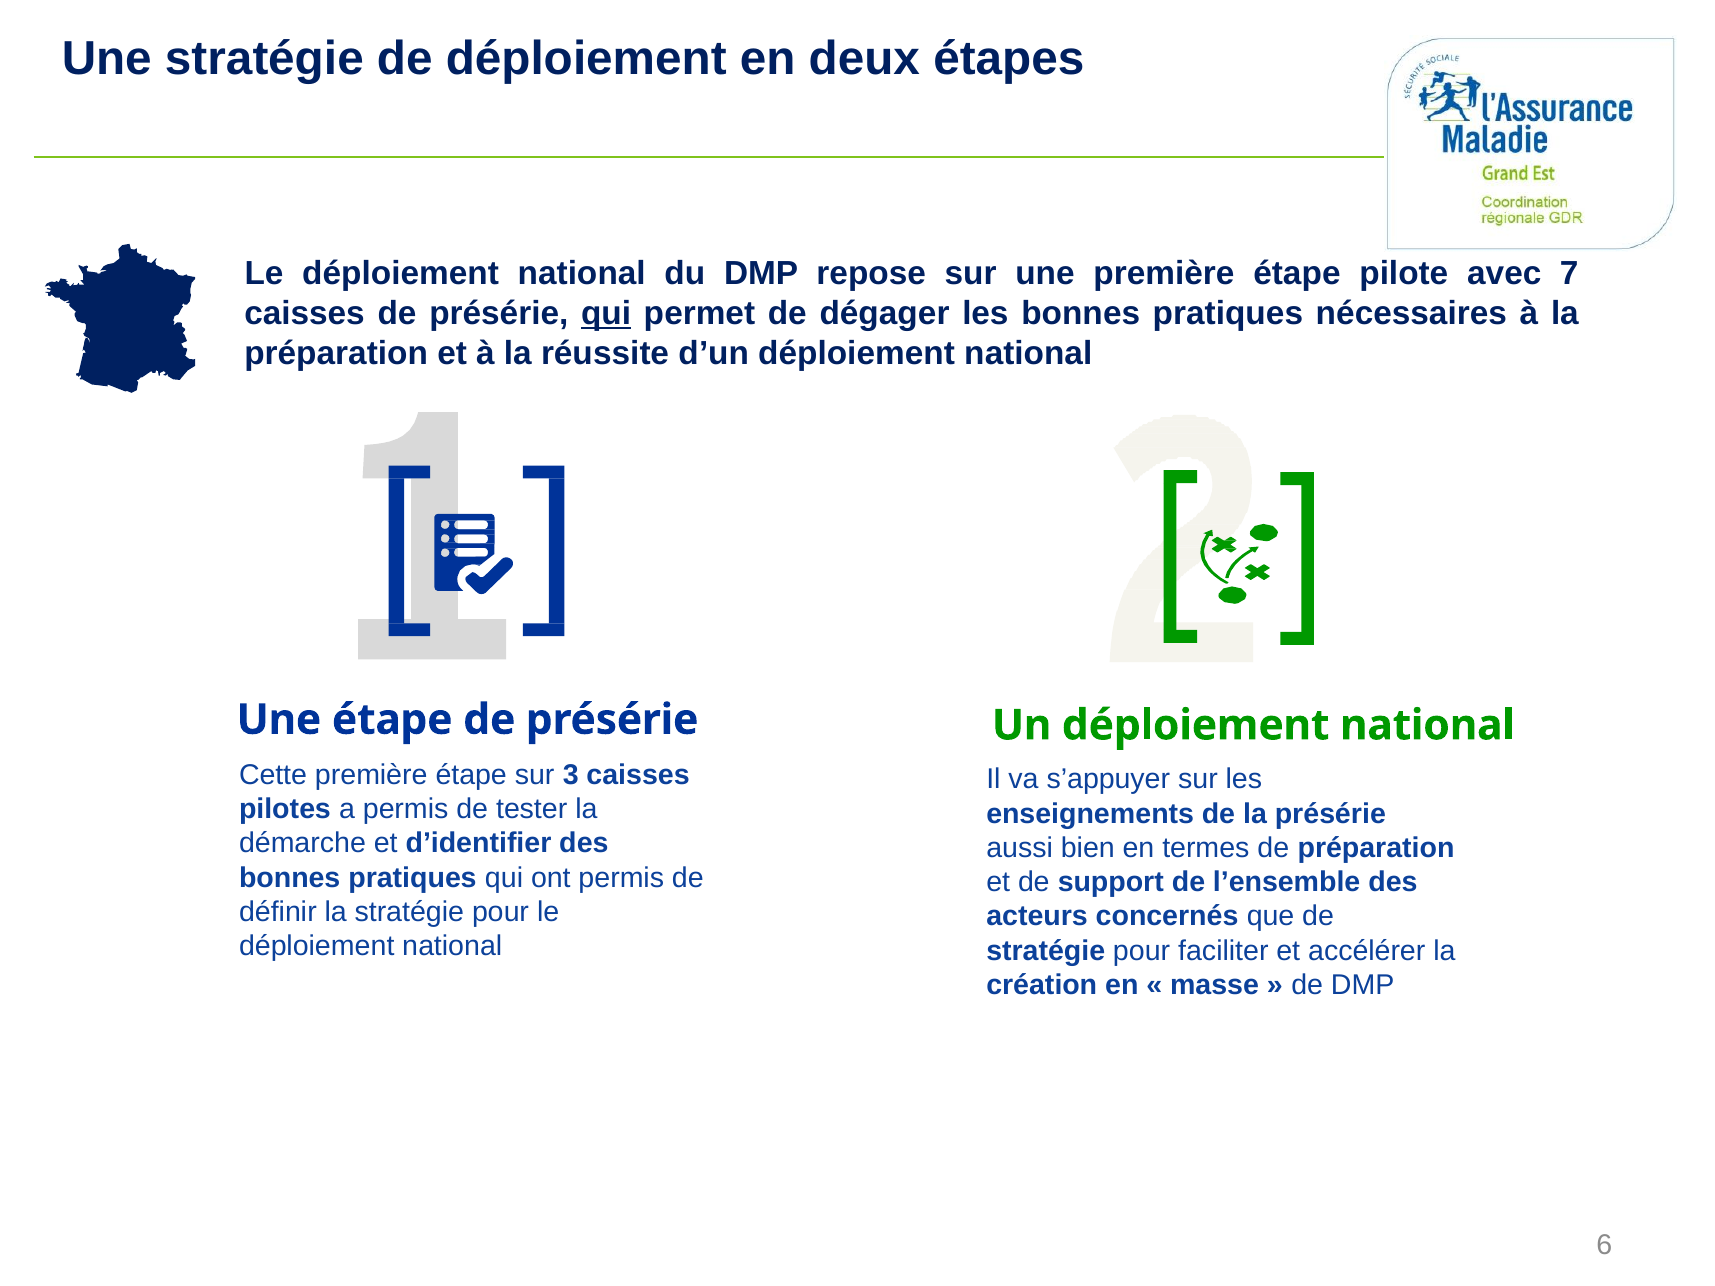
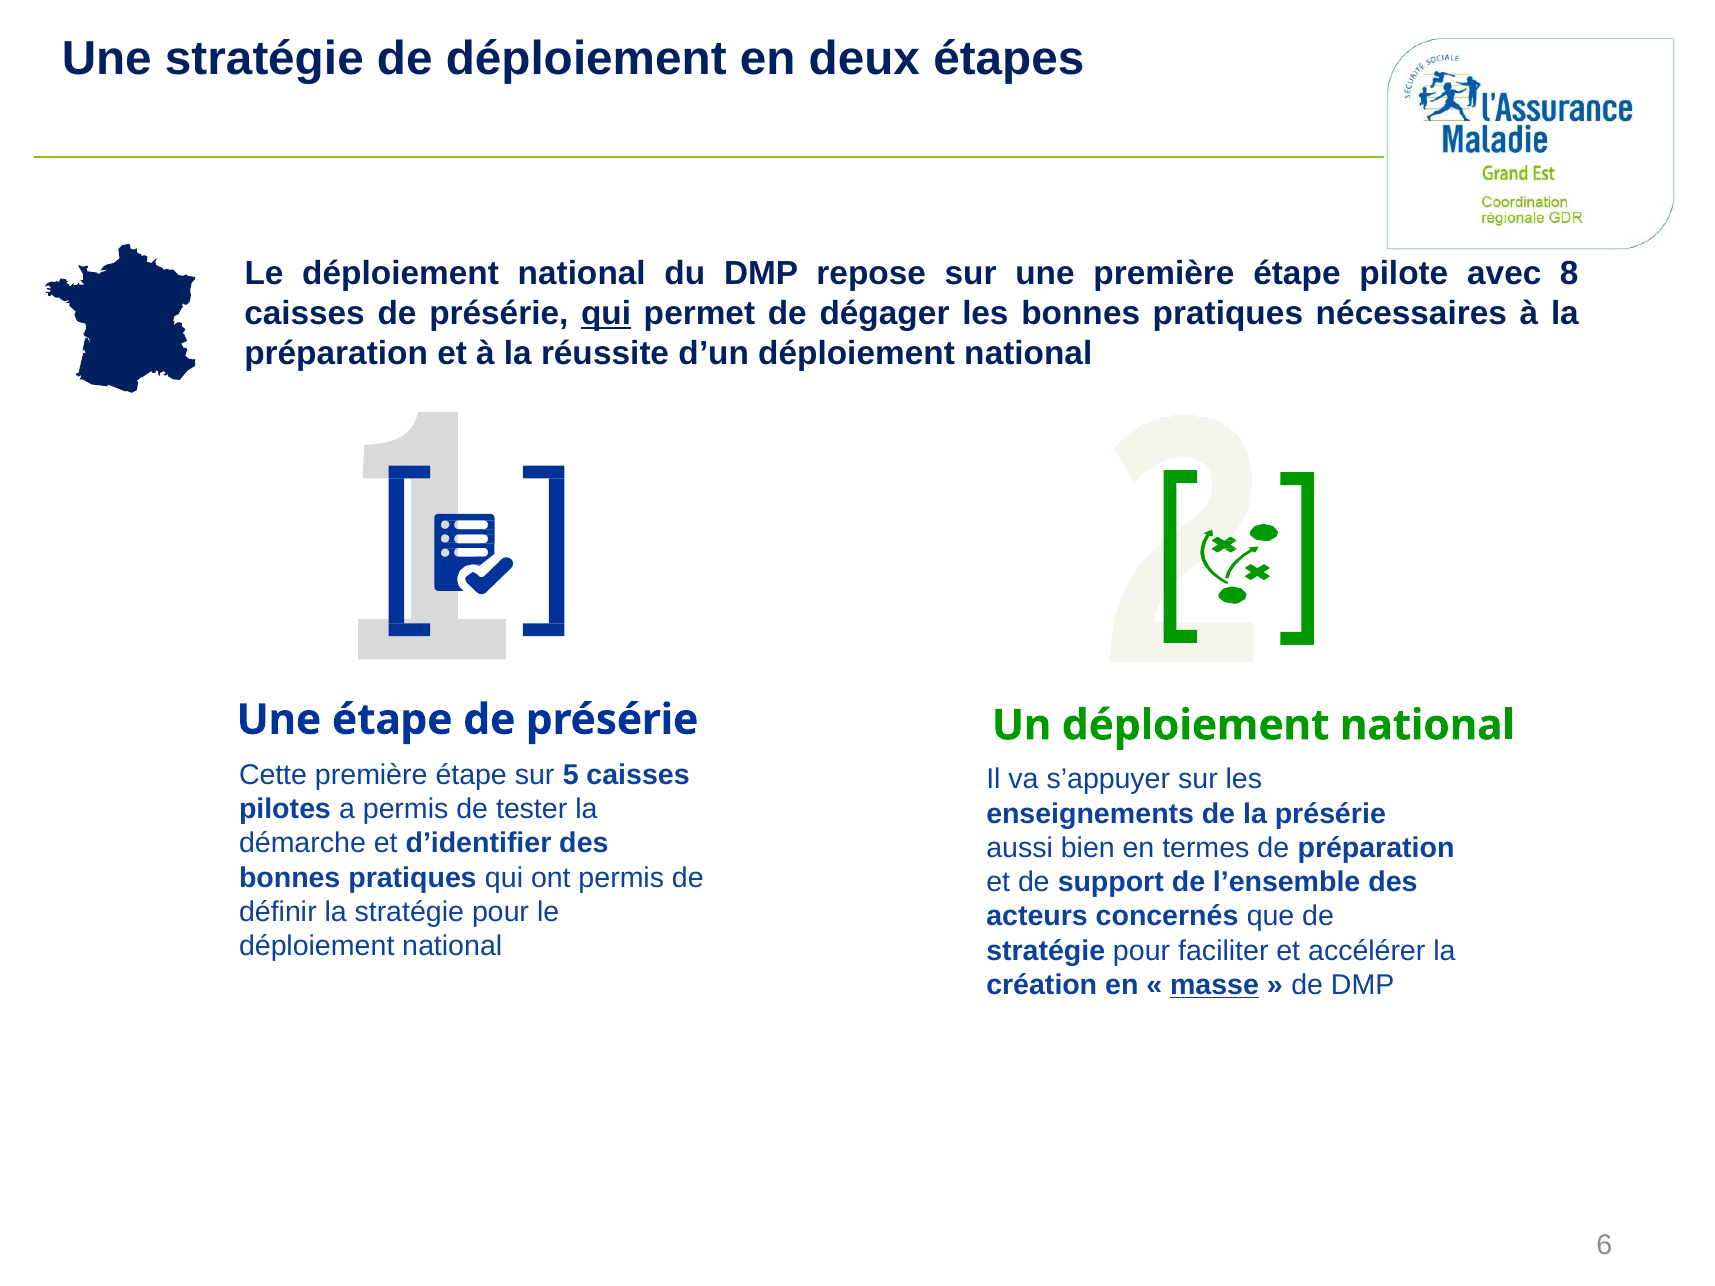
7: 7 -> 8
3: 3 -> 5
masse underline: none -> present
